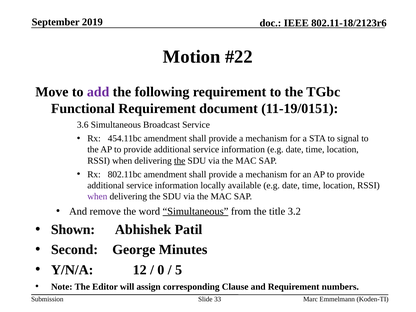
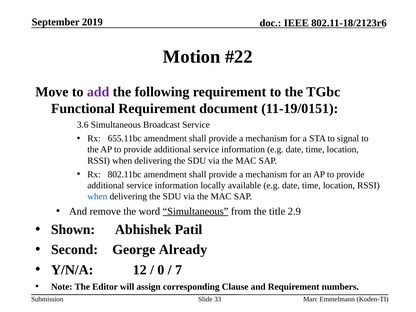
454.11bc: 454.11bc -> 655.11bc
the at (180, 161) underline: present -> none
when at (97, 197) colour: purple -> blue
3.2: 3.2 -> 2.9
Minutes: Minutes -> Already
5: 5 -> 7
